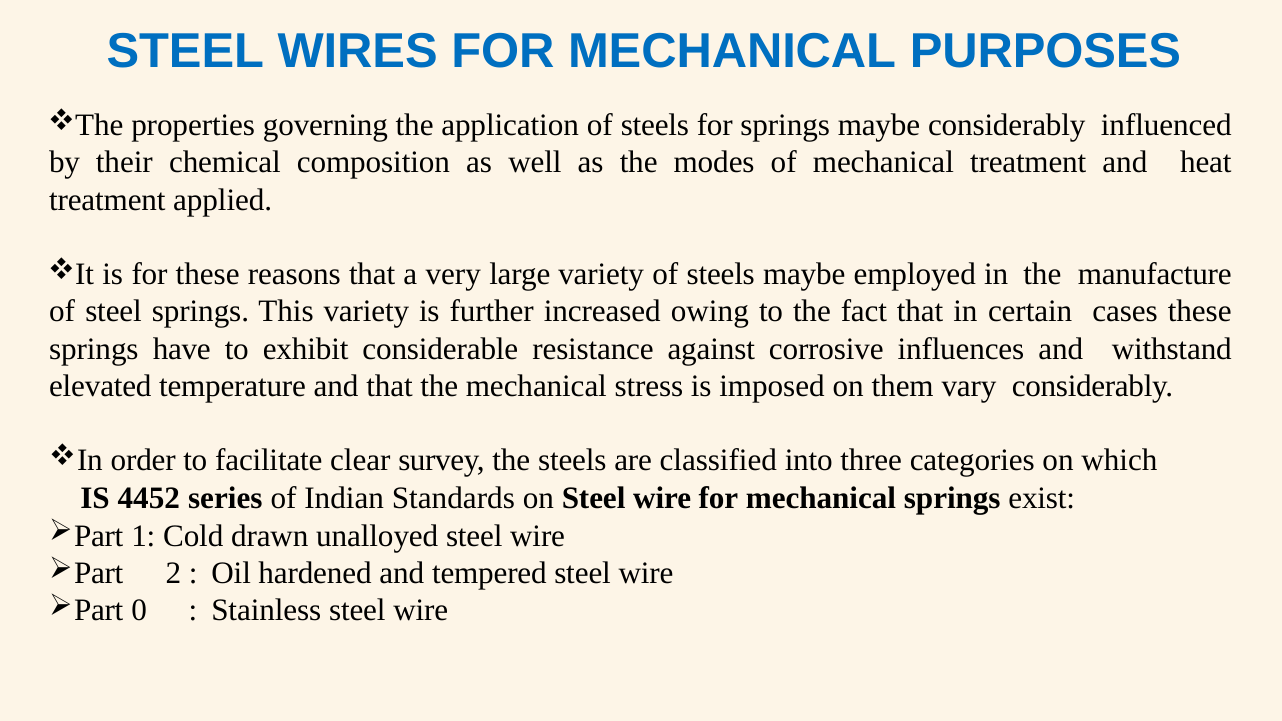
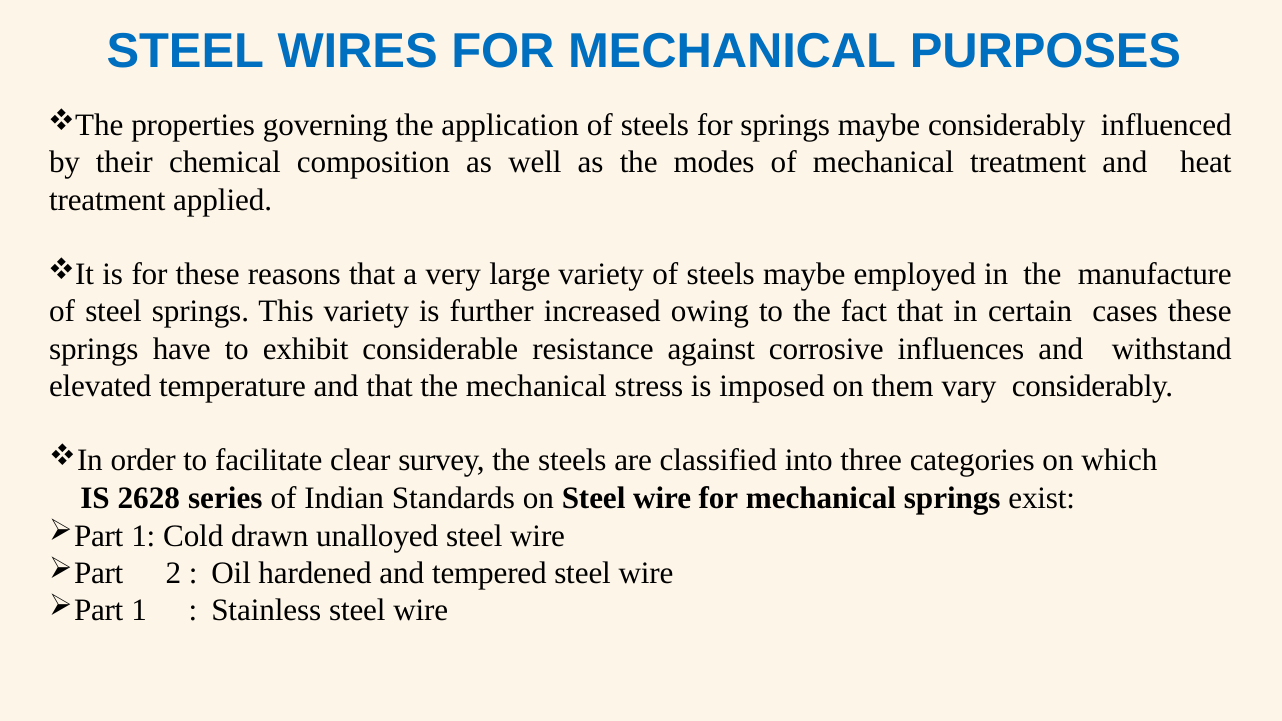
4452: 4452 -> 2628
0 at (139, 611): 0 -> 1
